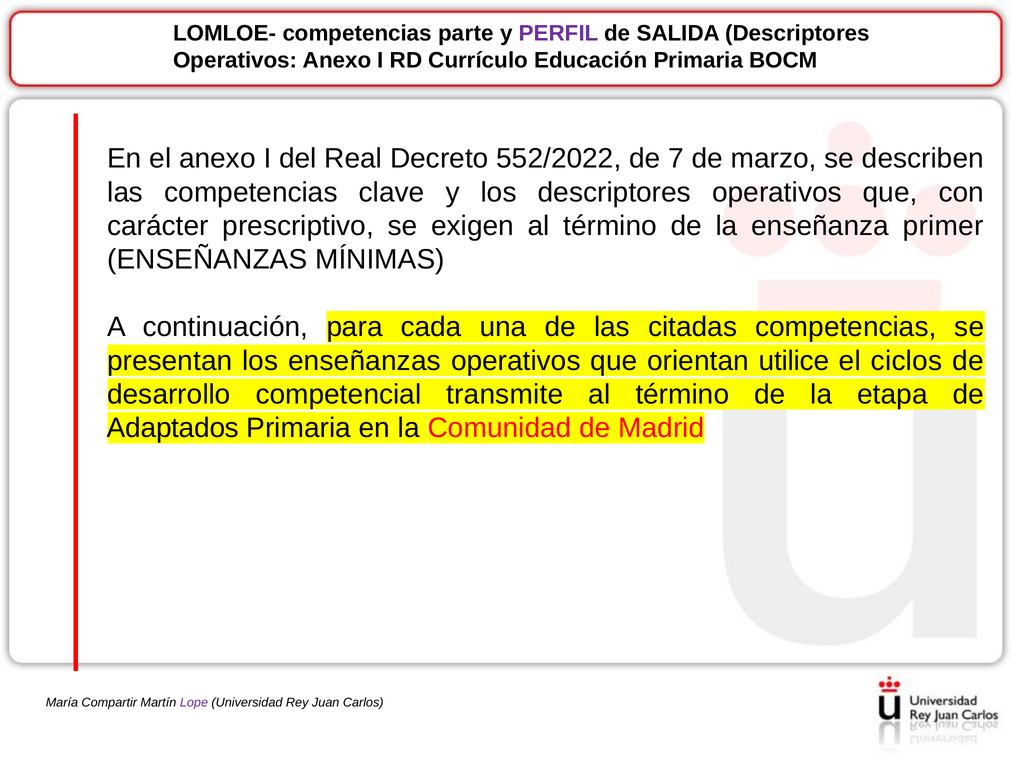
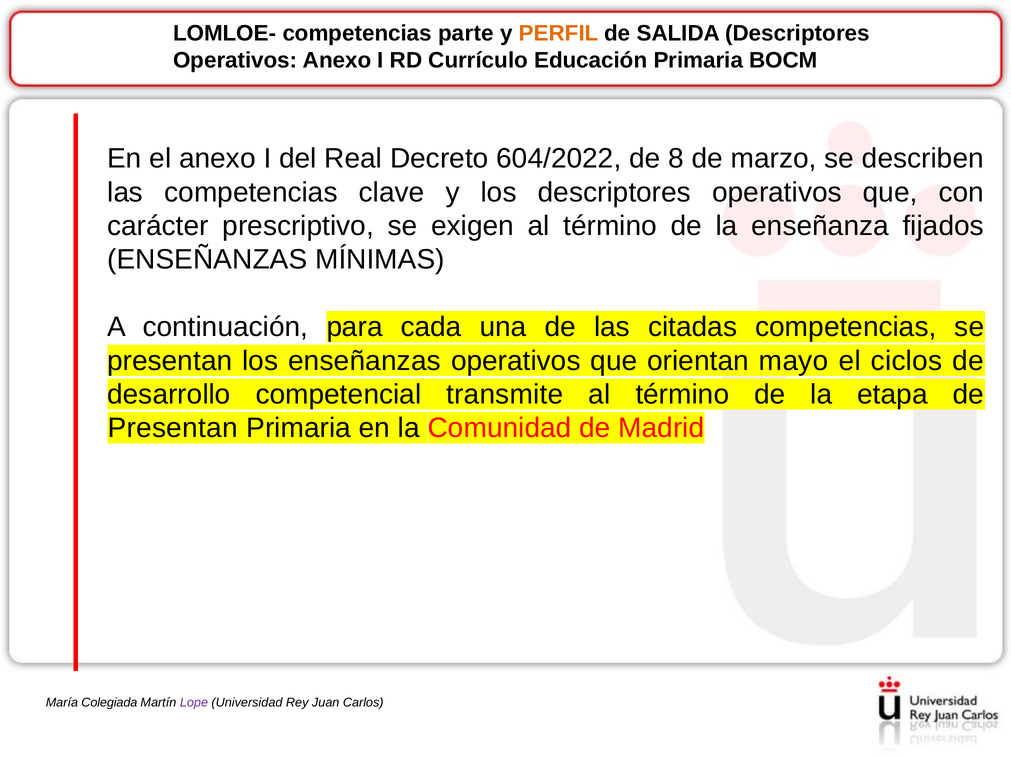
PERFIL colour: purple -> orange
552/2022: 552/2022 -> 604/2022
7: 7 -> 8
primer: primer -> fijados
utilice: utilice -> mayo
Adaptados at (173, 428): Adaptados -> Presentan
Compartir: Compartir -> Colegiada
